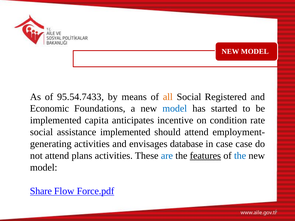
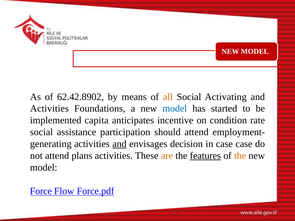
95.54.7433: 95.54.7433 -> 62.42.8902
Registered: Registered -> Activating
Economic at (49, 109): Economic -> Activities
assistance implemented: implemented -> participation
and at (119, 144) underline: none -> present
database: database -> decision
are colour: blue -> orange
the at (240, 156) colour: blue -> orange
Share: Share -> Force
